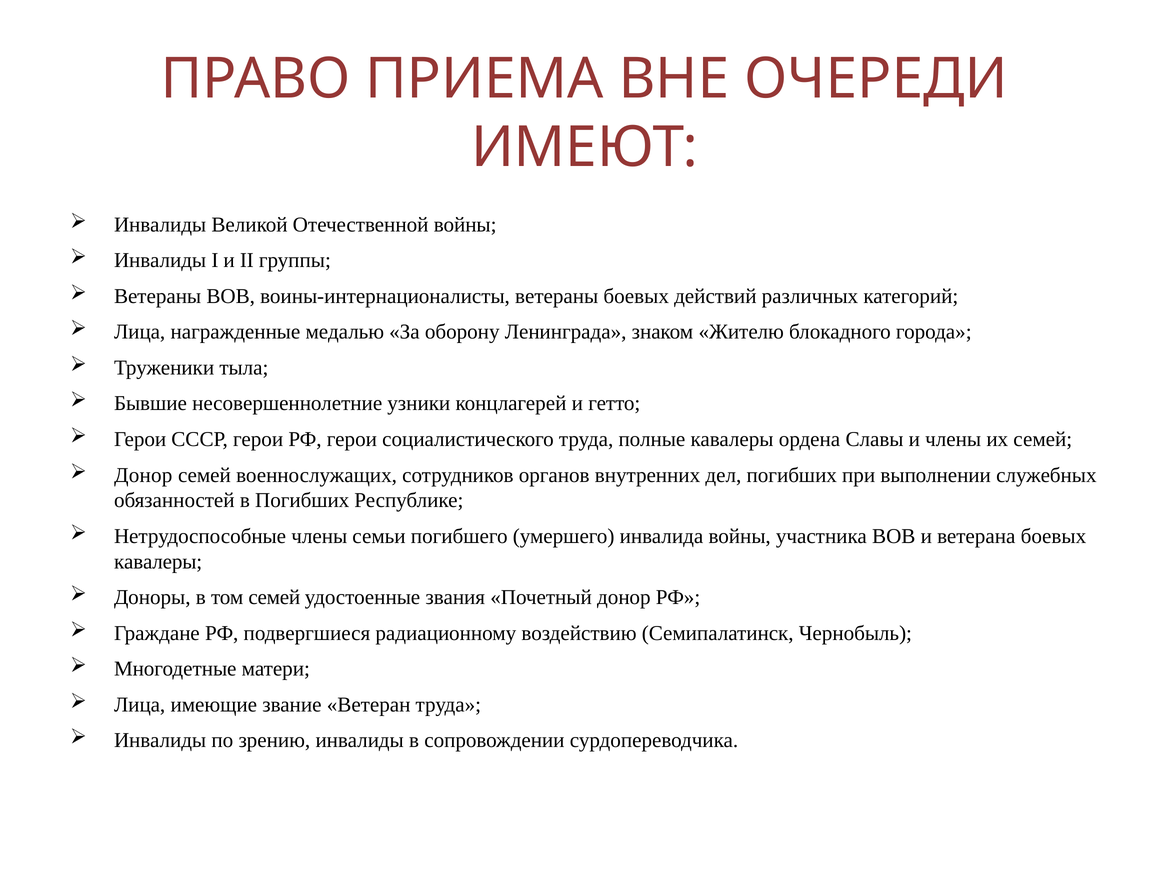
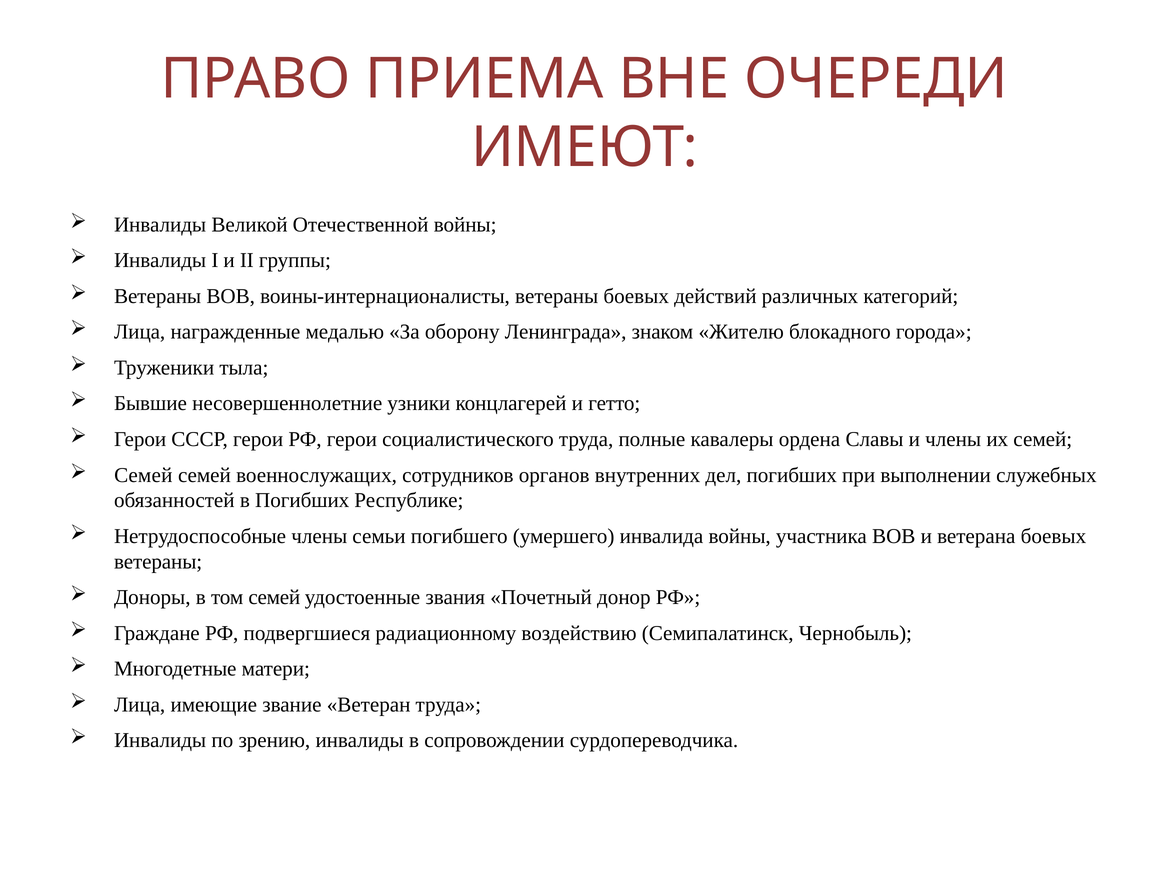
Донор at (143, 475): Донор -> Семей
кавалеры at (158, 561): кавалеры -> ветераны
